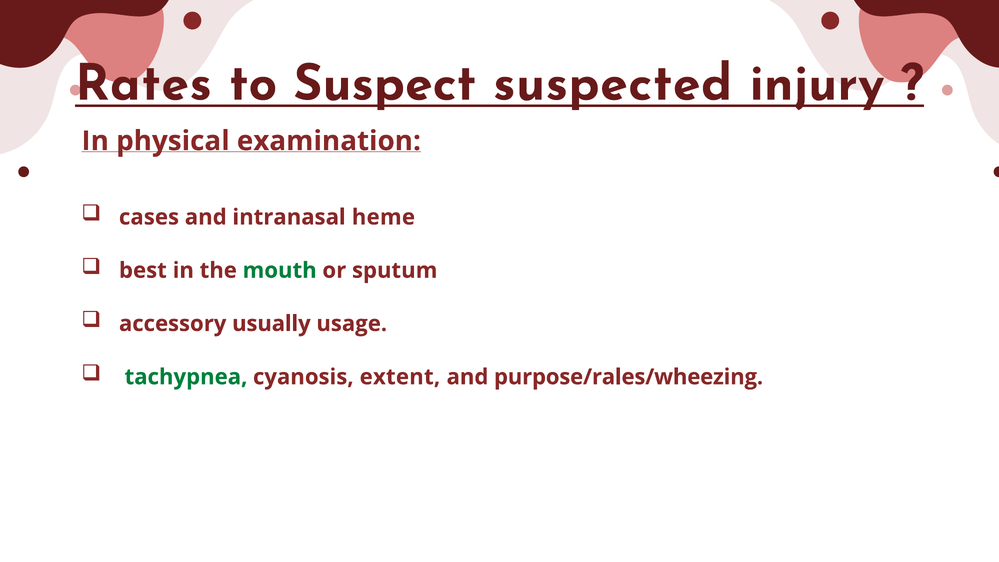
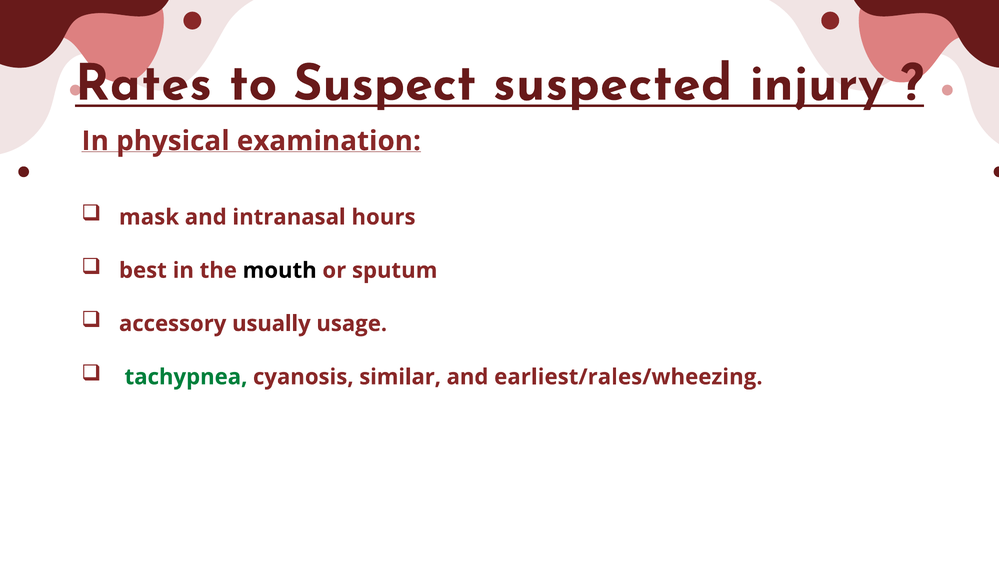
cases: cases -> mask
heme: heme -> hours
mouth colour: green -> black
extent: extent -> similar
purpose/rales/wheezing: purpose/rales/wheezing -> earliest/rales/wheezing
